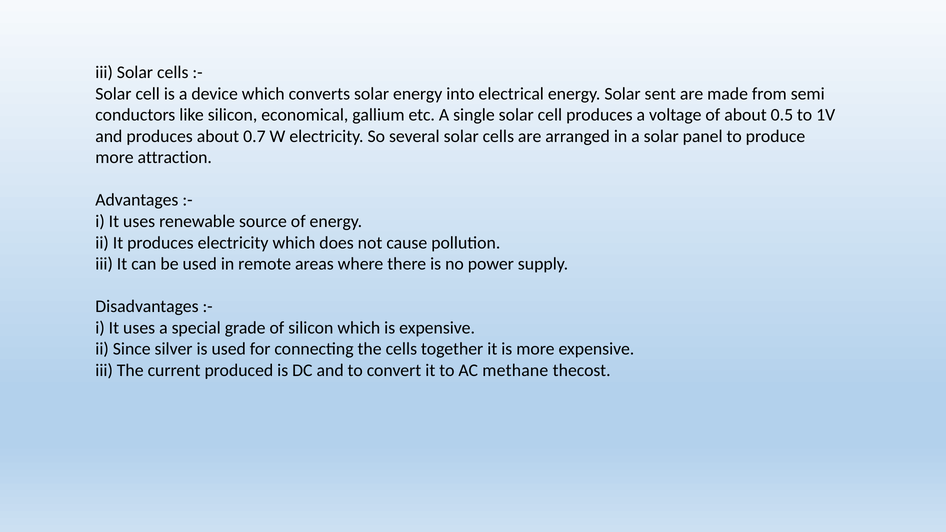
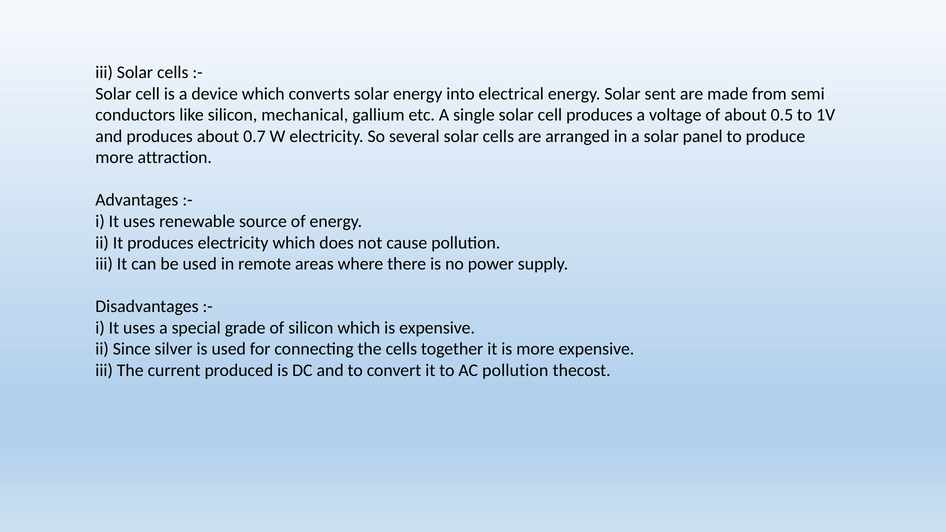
economical: economical -> mechanical
AC methane: methane -> pollution
